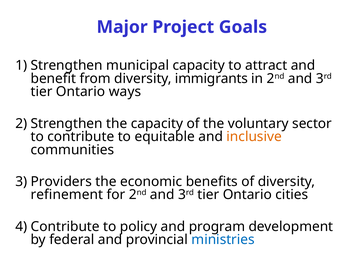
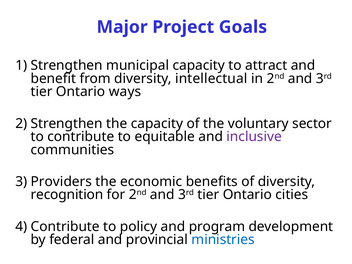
immigrants: immigrants -> intellectual
inclusive colour: orange -> purple
refinement: refinement -> recognition
